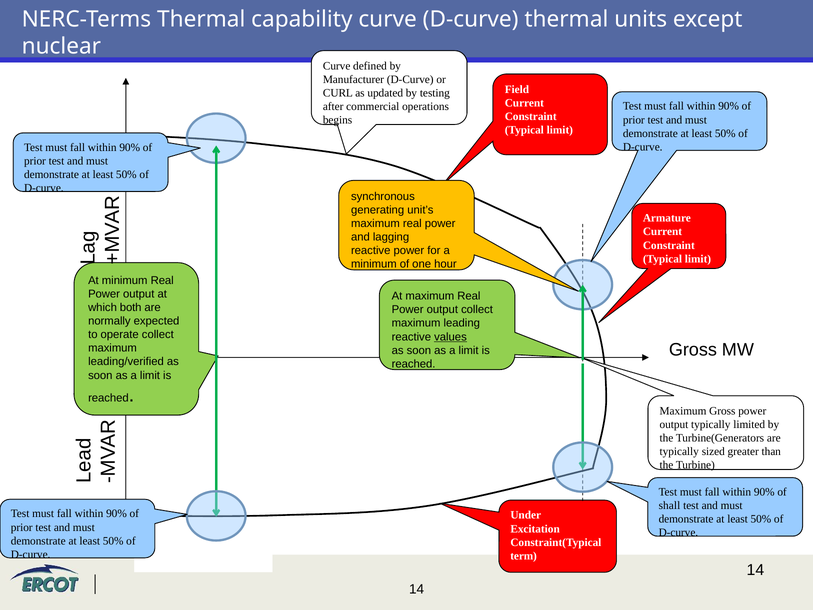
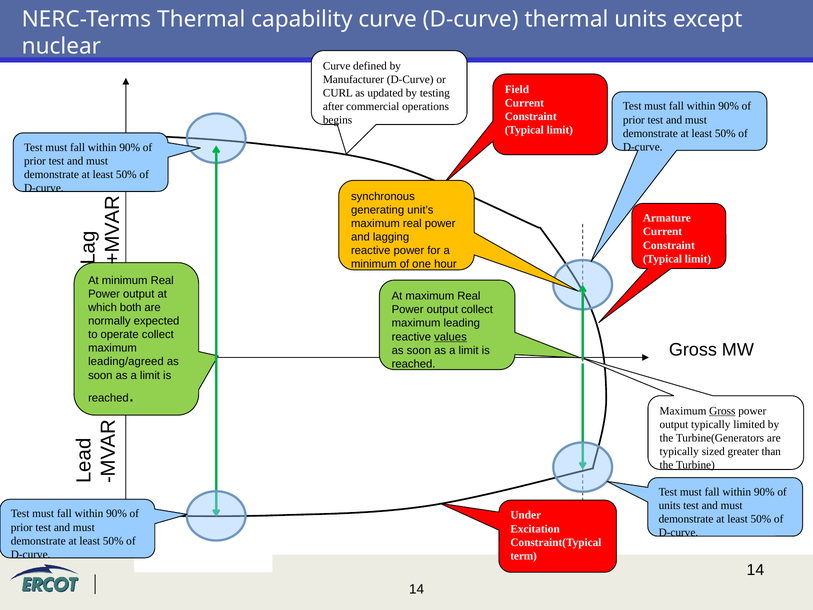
leading/verified: leading/verified -> leading/agreed
Gross at (722, 411) underline: none -> present
shall at (669, 505): shall -> units
